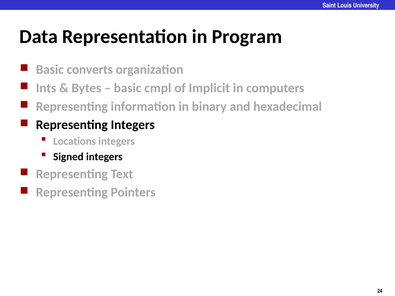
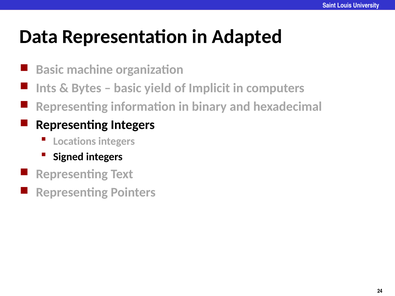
Program: Program -> Adapted
converts: converts -> machine
cmpl: cmpl -> yield
